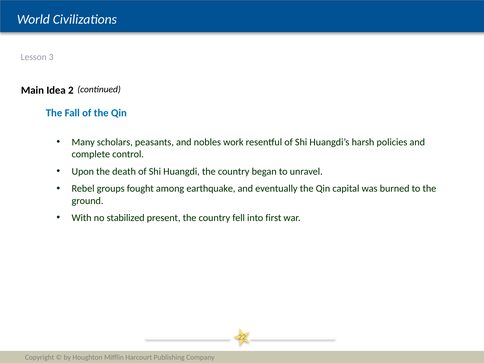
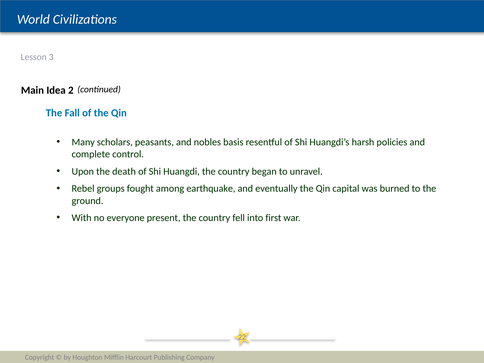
work: work -> basis
stabilized: stabilized -> everyone
